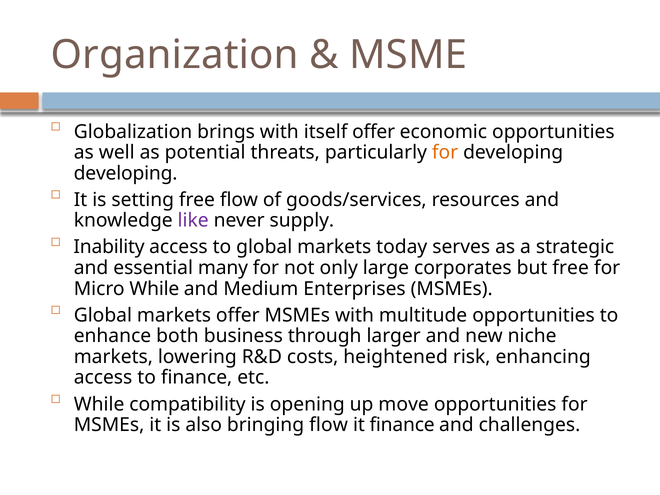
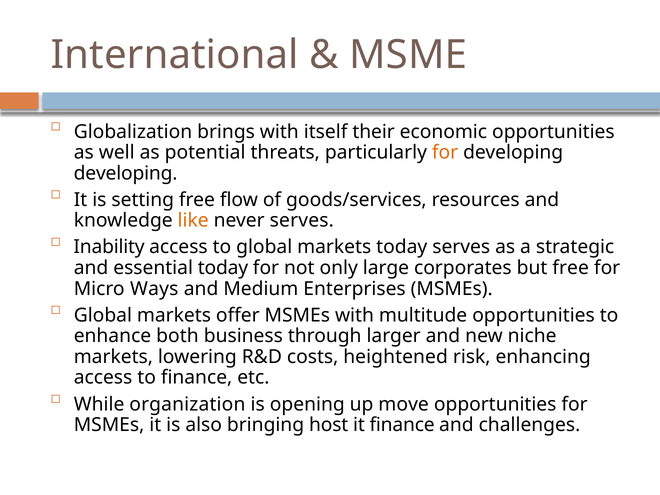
Organization: Organization -> International
itself offer: offer -> their
like colour: purple -> orange
never supply: supply -> serves
essential many: many -> today
Micro While: While -> Ways
compatibility: compatibility -> organization
bringing flow: flow -> host
